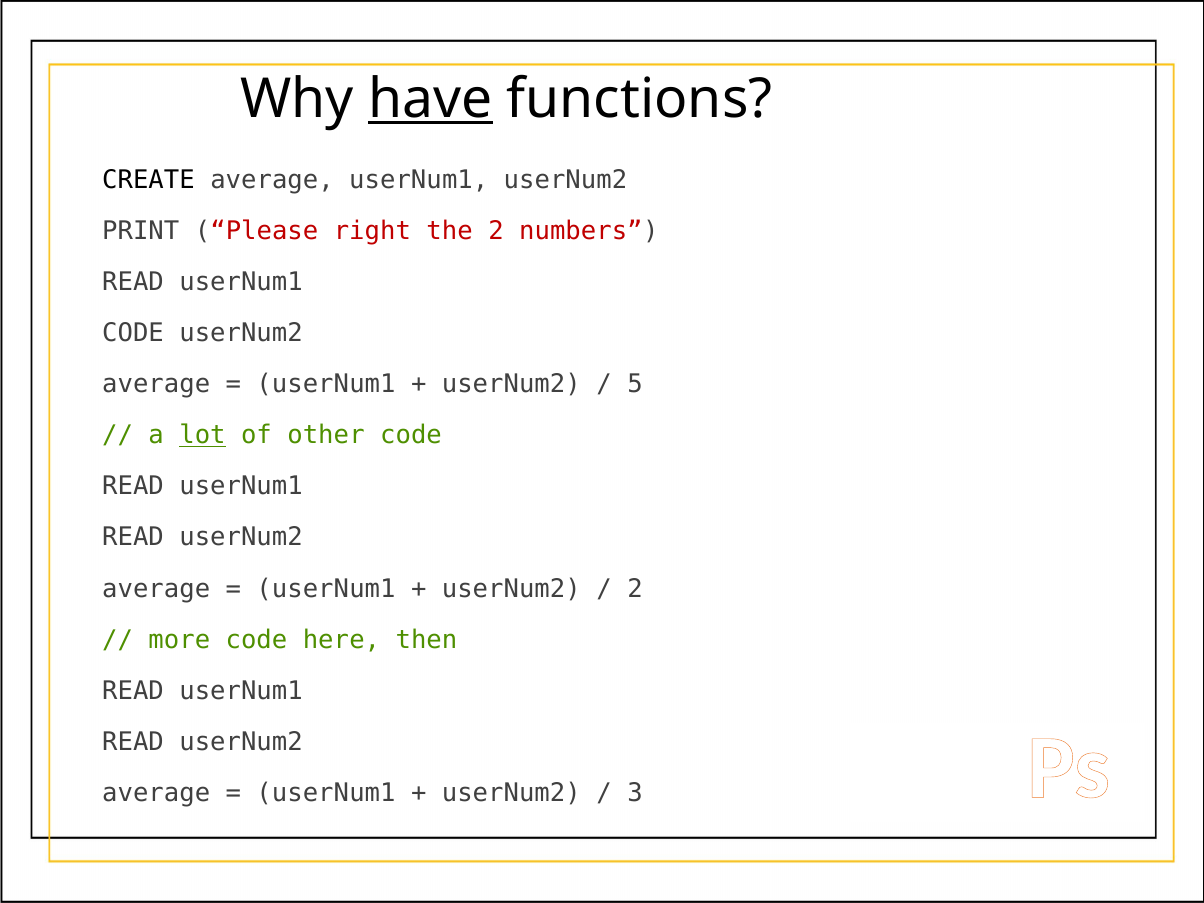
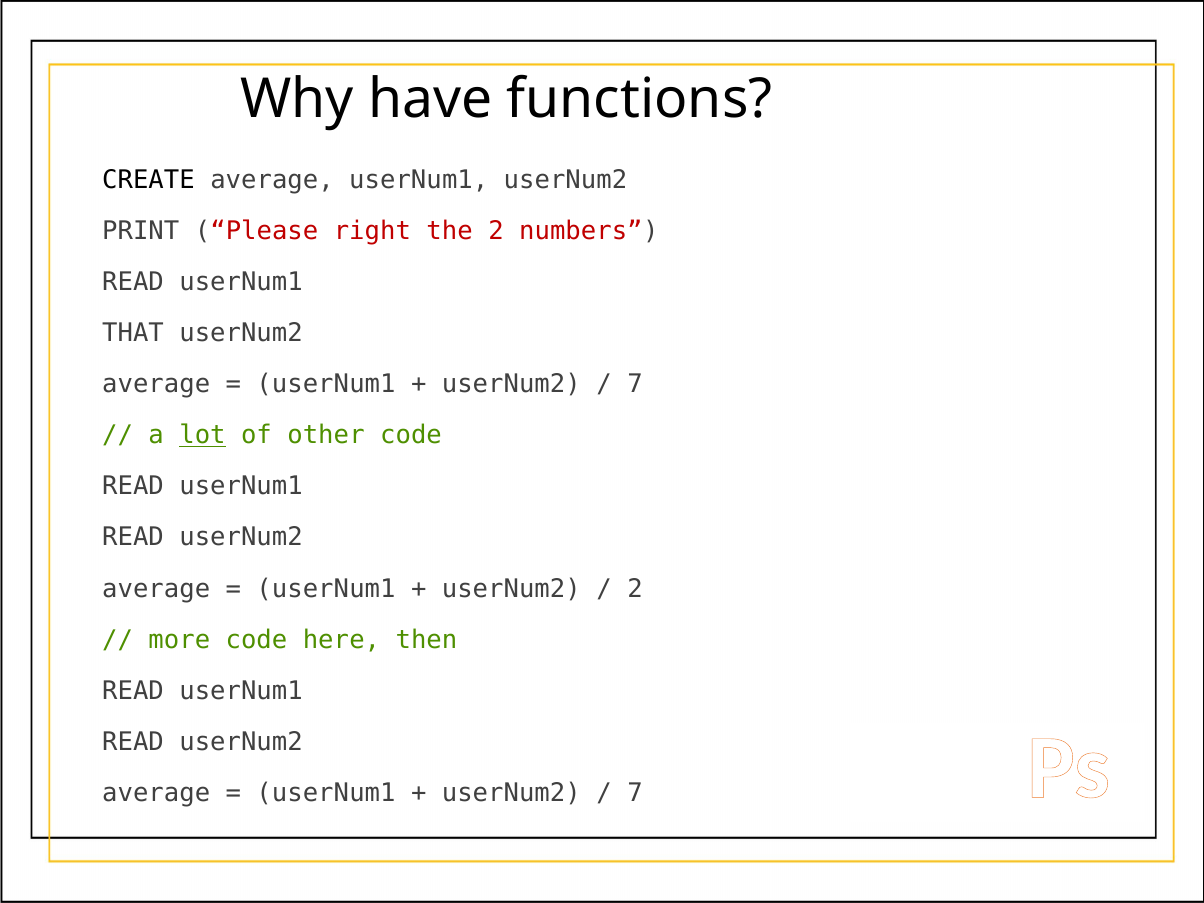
have underline: present -> none
CODE at (133, 333): CODE -> THAT
5 at (635, 384): 5 -> 7
3 at (635, 793): 3 -> 7
